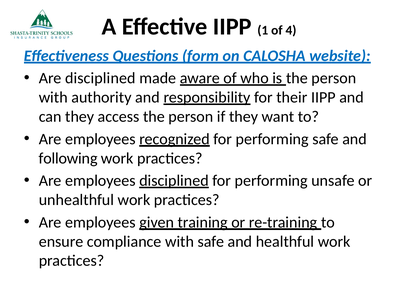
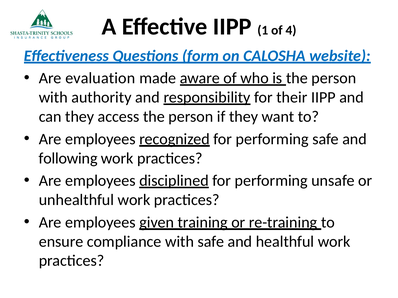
Are disciplined: disciplined -> evaluation
